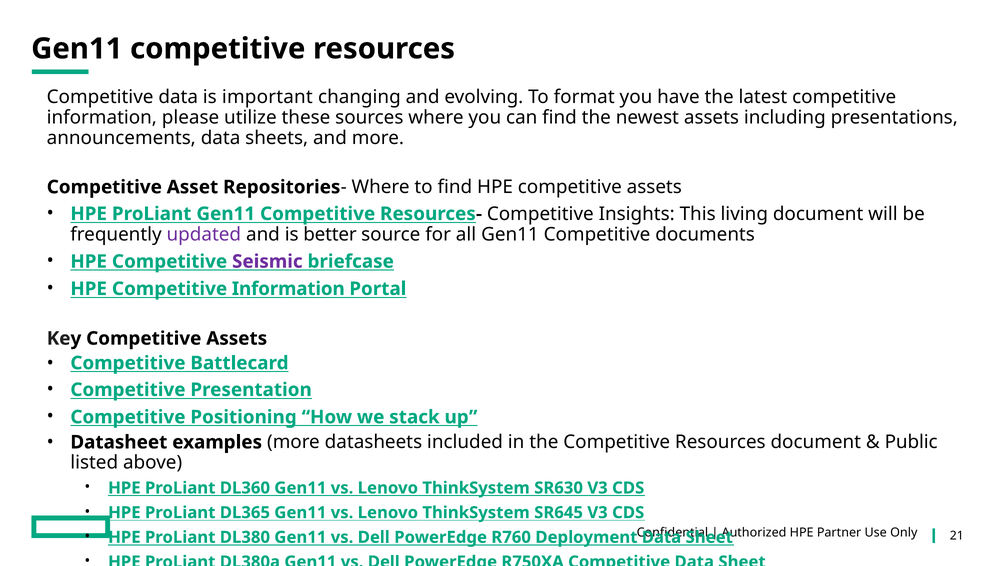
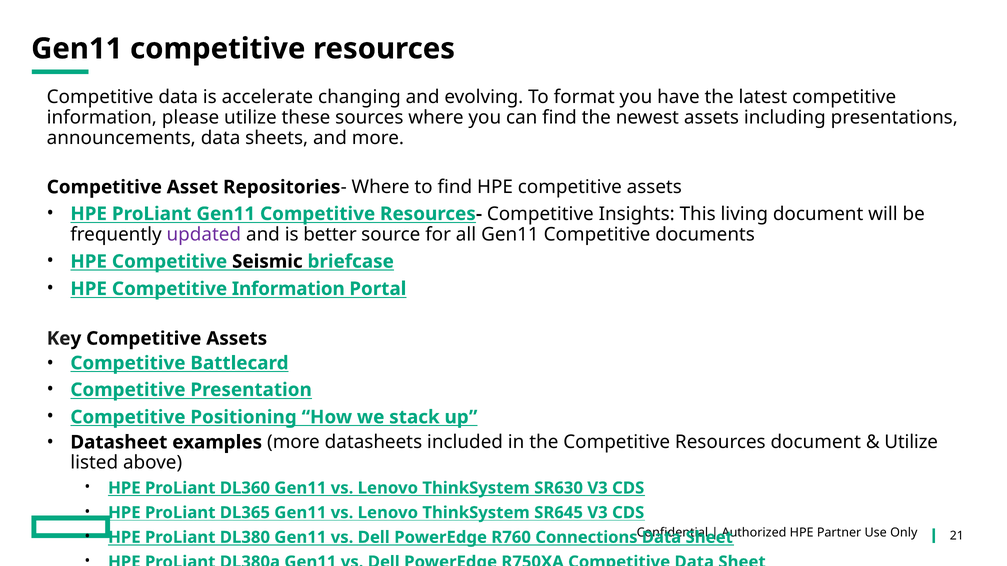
important: important -> accelerate
Seismic colour: purple -> black
Public at (911, 443): Public -> Utilize
Deployment: Deployment -> Connections
